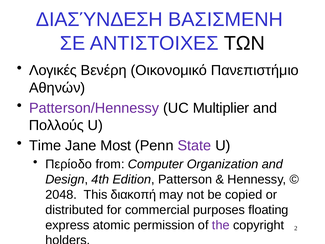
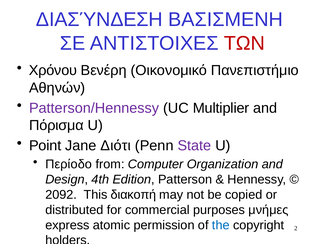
ΤΩΝ colour: black -> red
Λογικές: Λογικές -> Χρόνου
Πολλούς: Πολλούς -> Πόρισμα
Time: Time -> Point
Most: Most -> Διότι
2048: 2048 -> 2092
floating: floating -> μνήμες
the colour: purple -> blue
